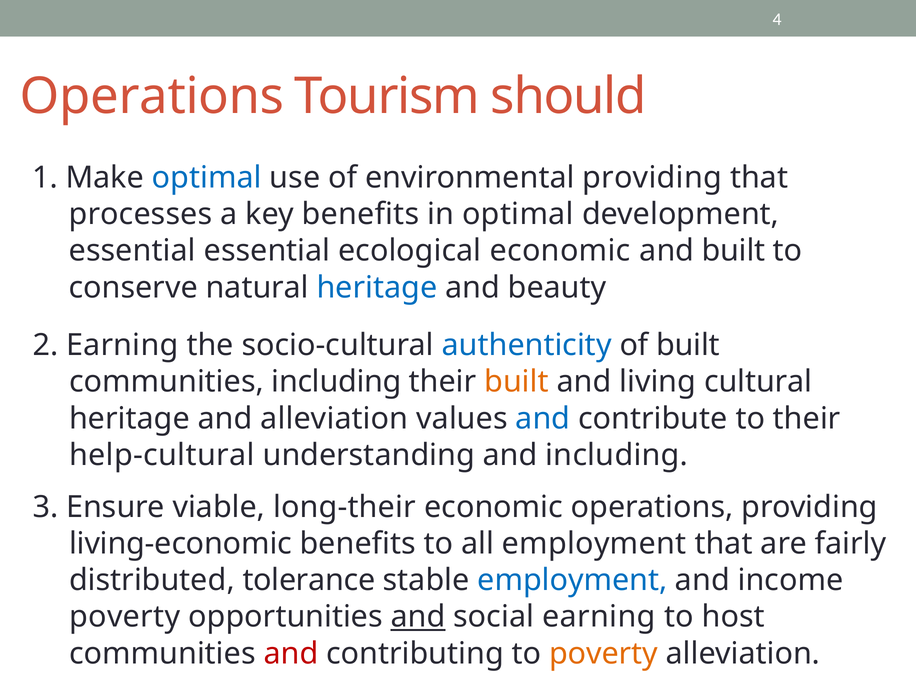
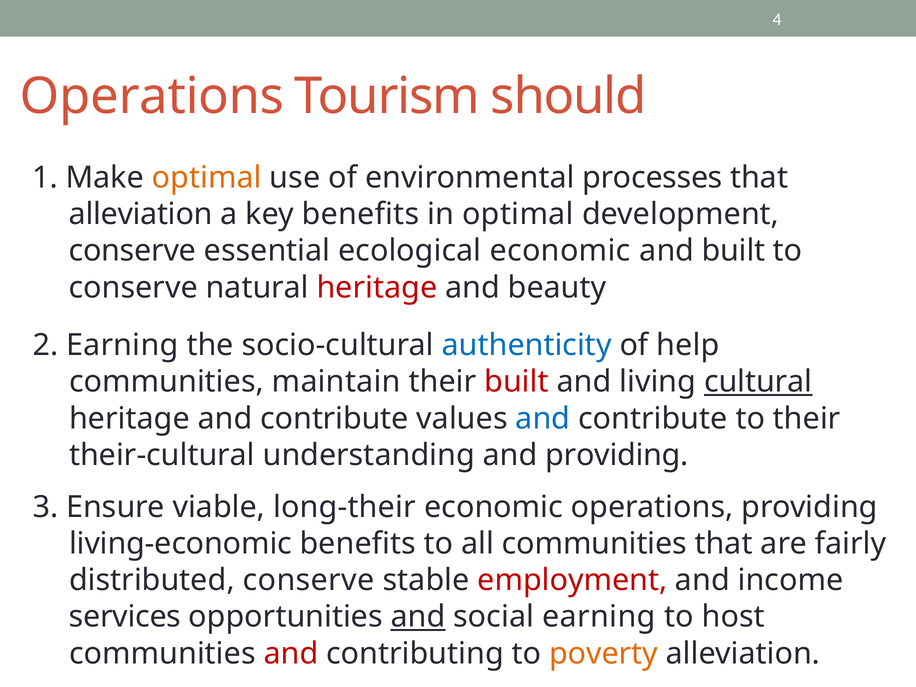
optimal at (207, 178) colour: blue -> orange
environmental providing: providing -> processes
processes at (140, 214): processes -> alleviation
essential at (132, 251): essential -> conserve
heritage at (377, 288) colour: blue -> red
of built: built -> help
communities including: including -> maintain
built at (517, 382) colour: orange -> red
cultural underline: none -> present
heritage and alleviation: alleviation -> contribute
help-cultural: help-cultural -> their-cultural
and including: including -> providing
all employment: employment -> communities
distributed tolerance: tolerance -> conserve
employment at (572, 580) colour: blue -> red
poverty at (125, 617): poverty -> services
